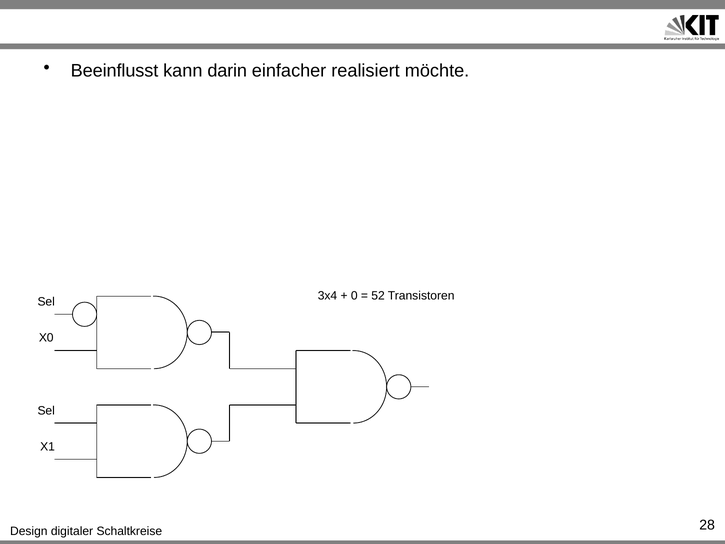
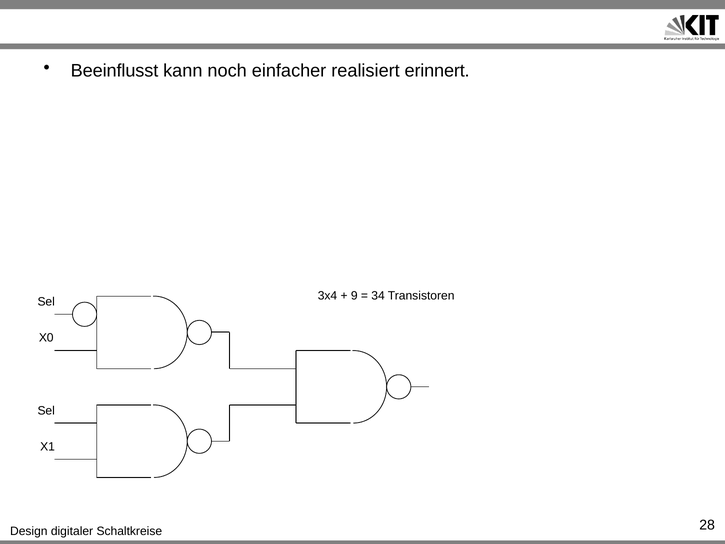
darin: darin -> noch
möchte: möchte -> erinnert
0: 0 -> 9
52: 52 -> 34
